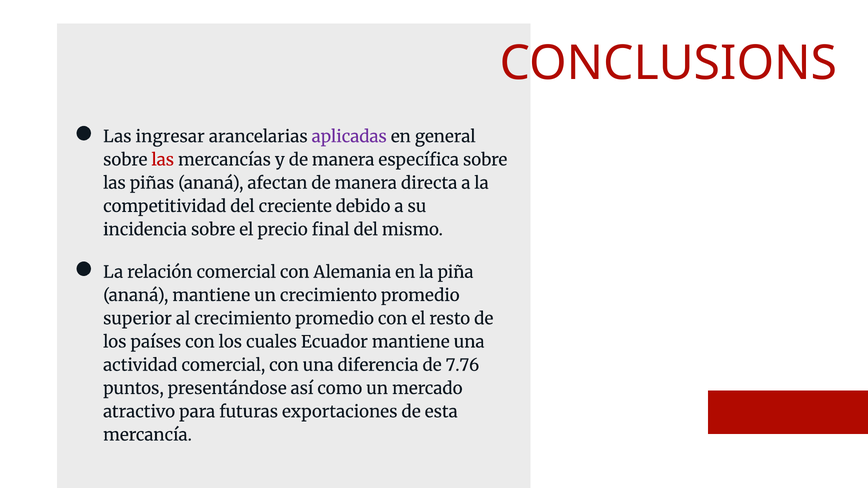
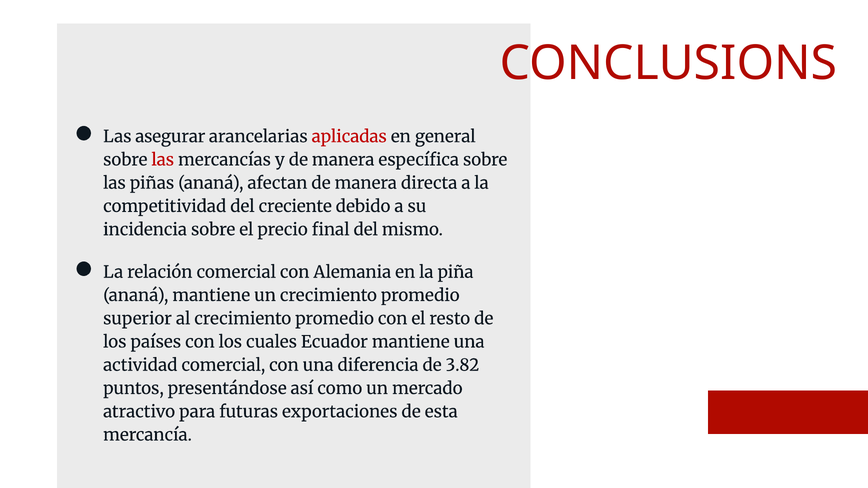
ingresar: ingresar -> asegurar
aplicadas colour: purple -> red
7.76: 7.76 -> 3.82
